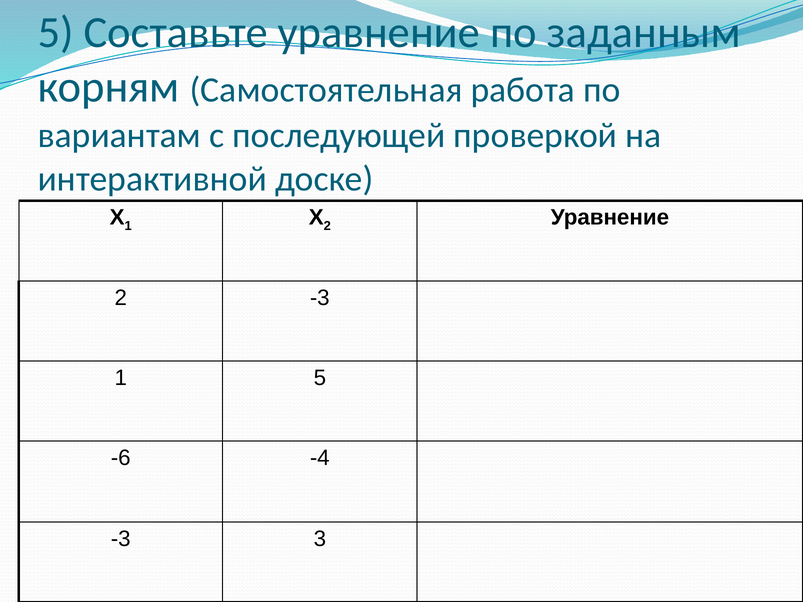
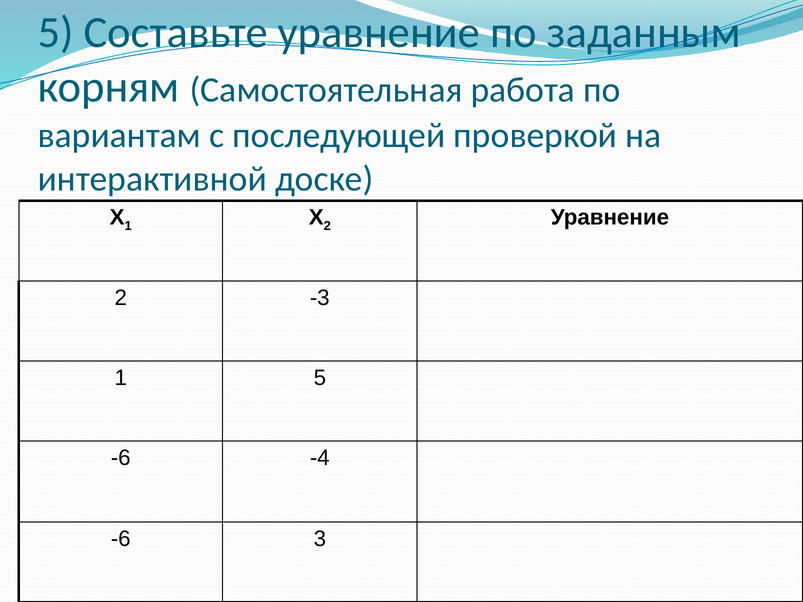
-3 at (121, 539): -3 -> -6
